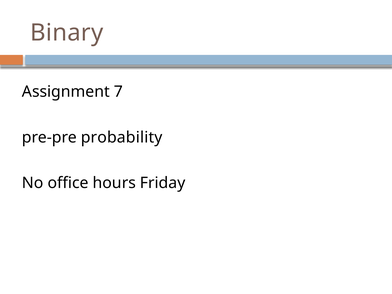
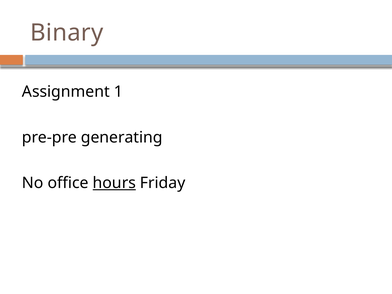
7: 7 -> 1
probability: probability -> generating
hours underline: none -> present
